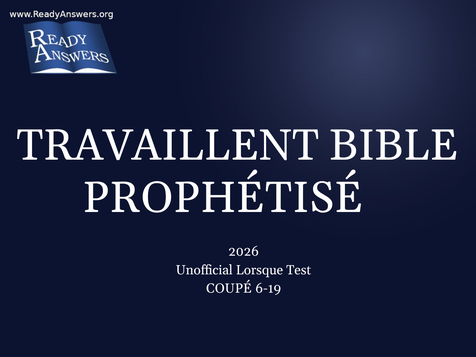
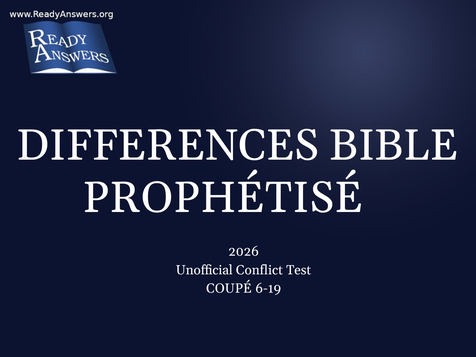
TRAVAILLENT: TRAVAILLENT -> DIFFERENCES
Lorsque: Lorsque -> Conflict
